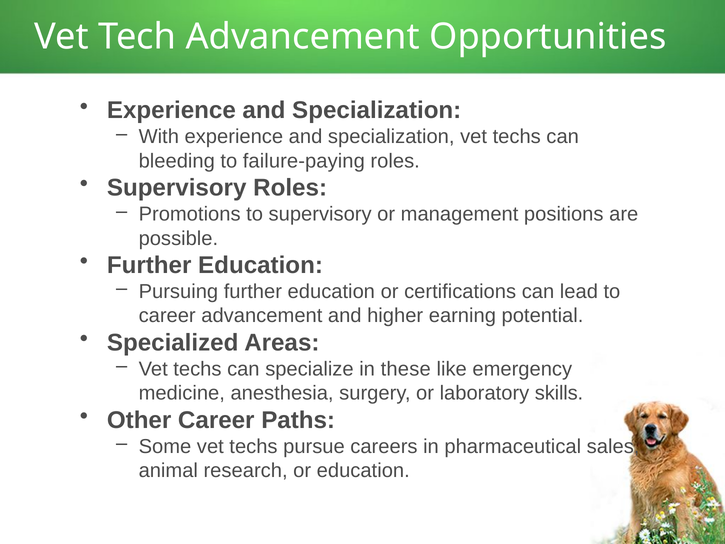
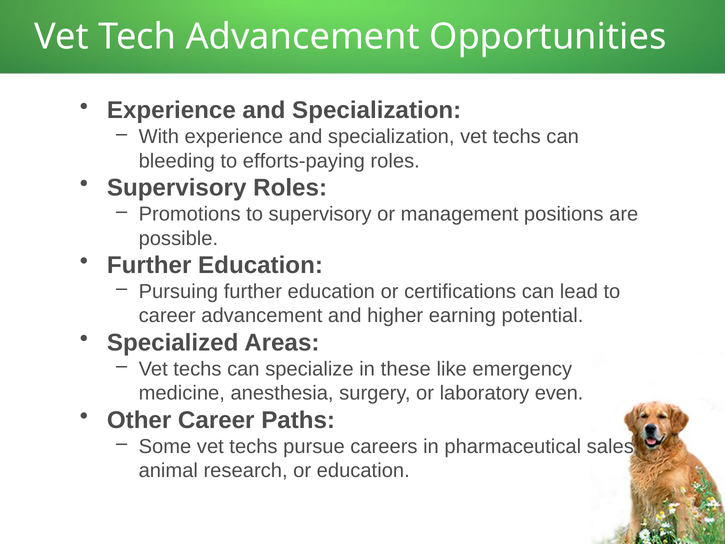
failure-paying: failure-paying -> efforts-paying
skills: skills -> even
